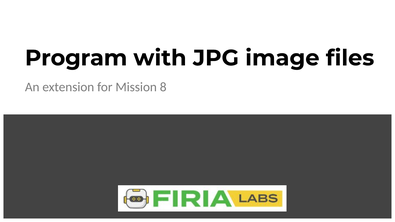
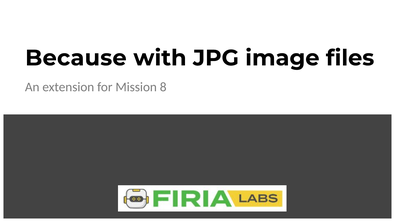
Program: Program -> Because
